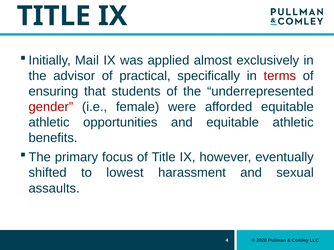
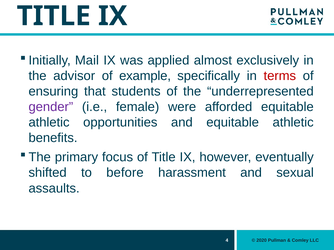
practical: practical -> example
gender colour: red -> purple
lowest: lowest -> before
